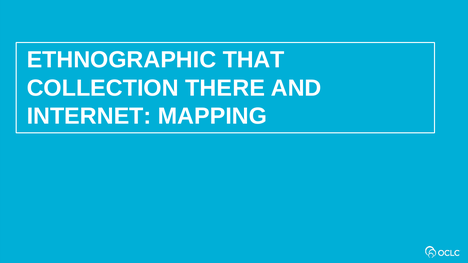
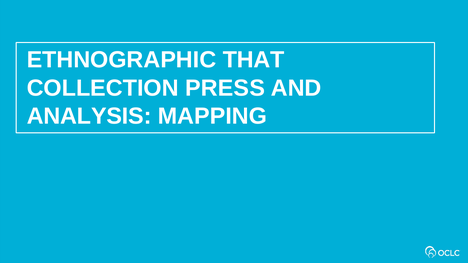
THERE: THERE -> PRESS
INTERNET: INTERNET -> ANALYSIS
